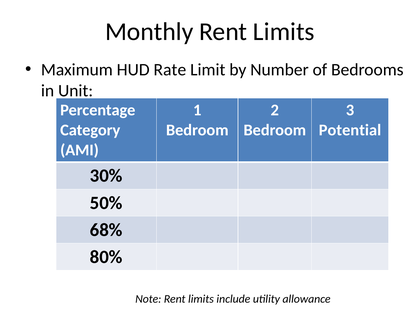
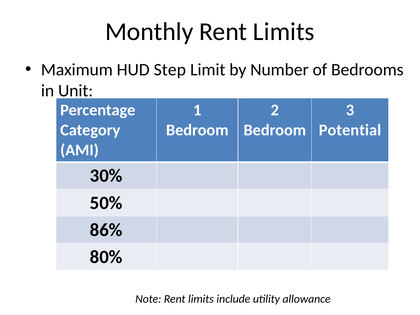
Rate: Rate -> Step
68%: 68% -> 86%
